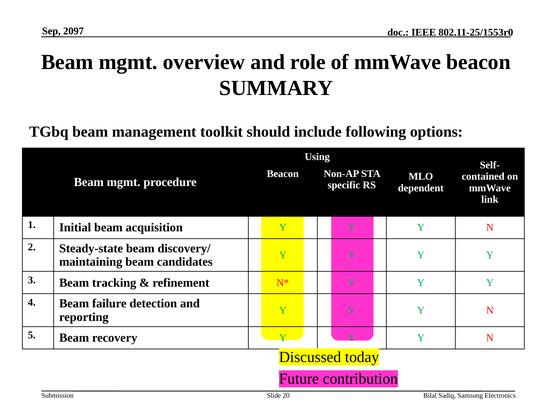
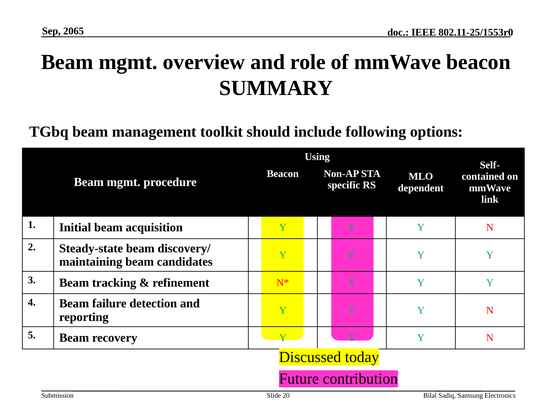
2097: 2097 -> 2065
